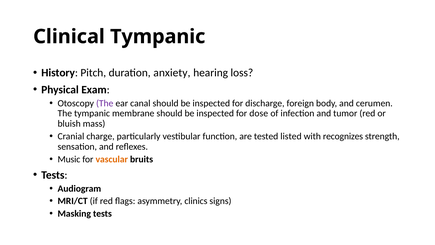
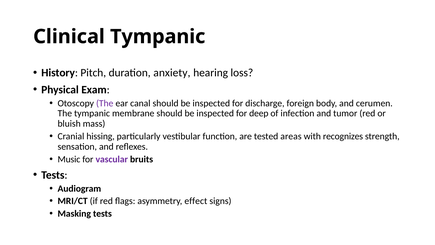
dose: dose -> deep
charge: charge -> hissing
listed: listed -> areas
vascular colour: orange -> purple
clinics: clinics -> effect
